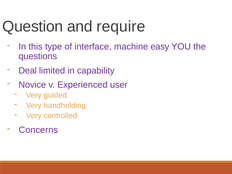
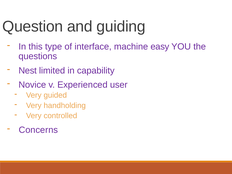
require: require -> guiding
Deal: Deal -> Nest
